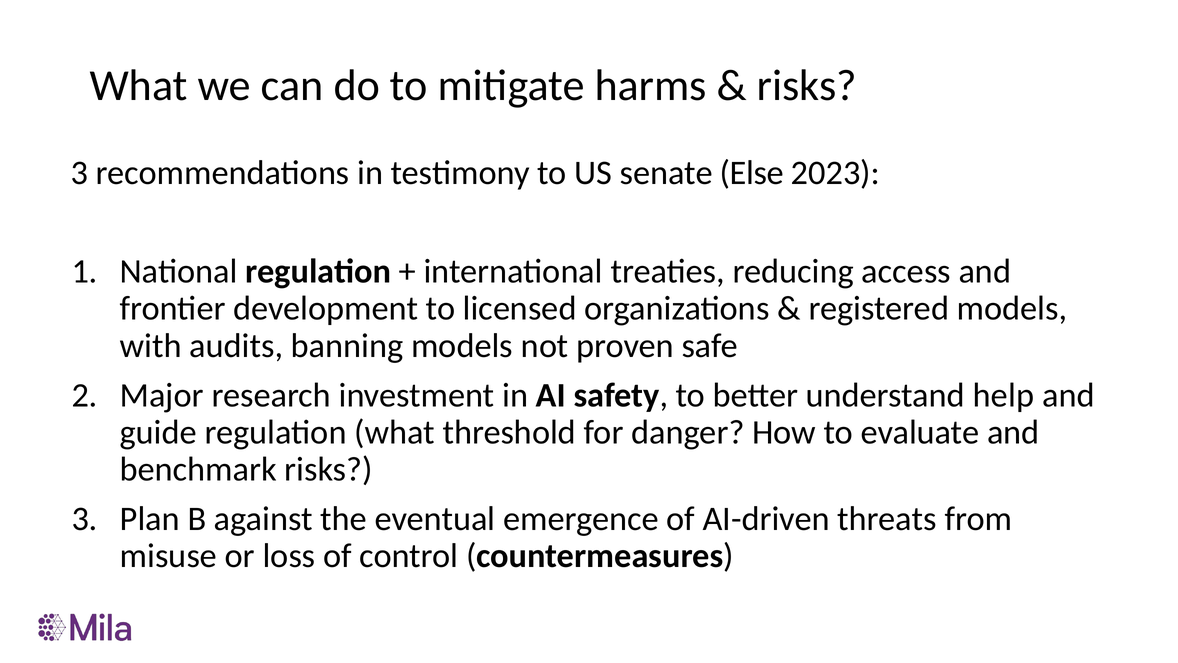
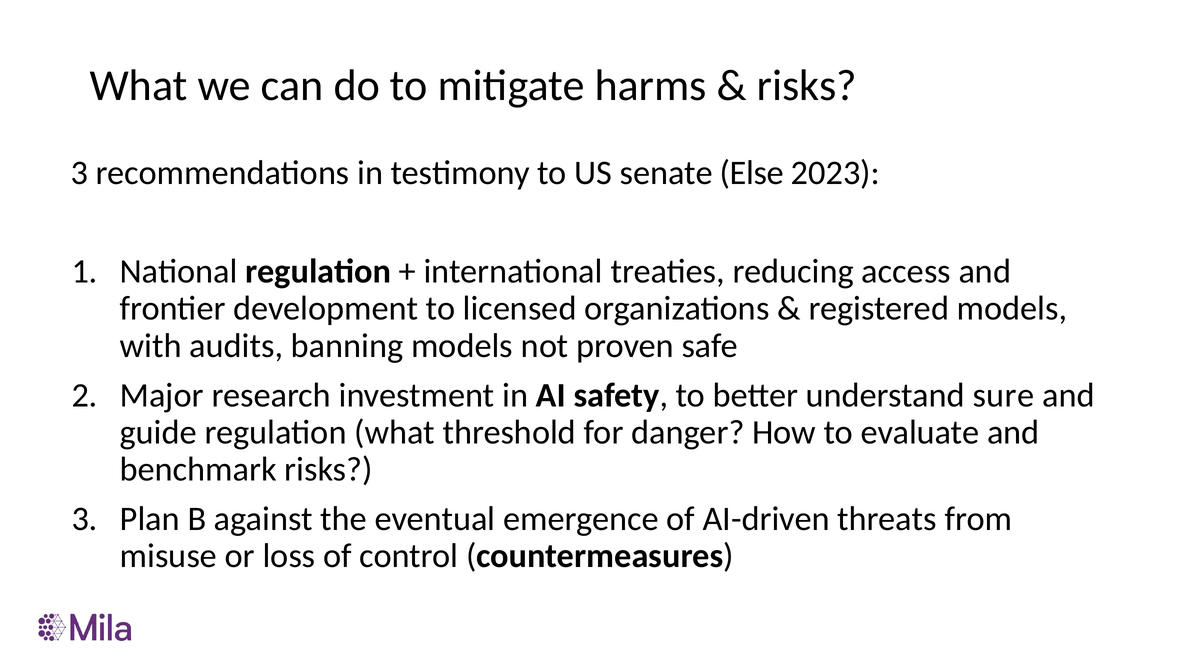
help: help -> sure
